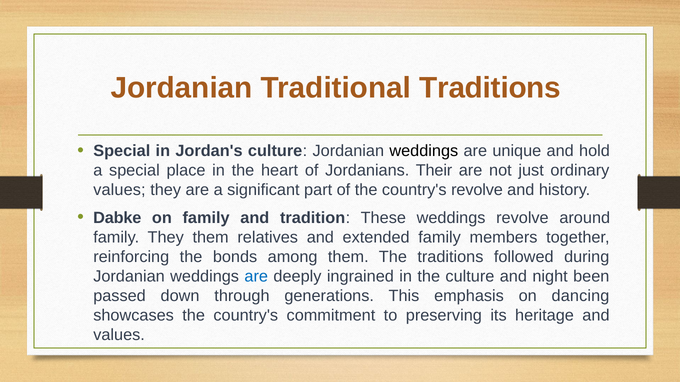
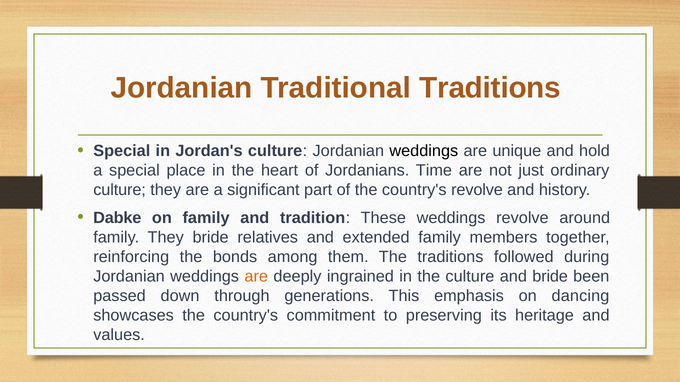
Their: Their -> Time
values at (119, 190): values -> culture
They them: them -> bride
are at (256, 277) colour: blue -> orange
and night: night -> bride
